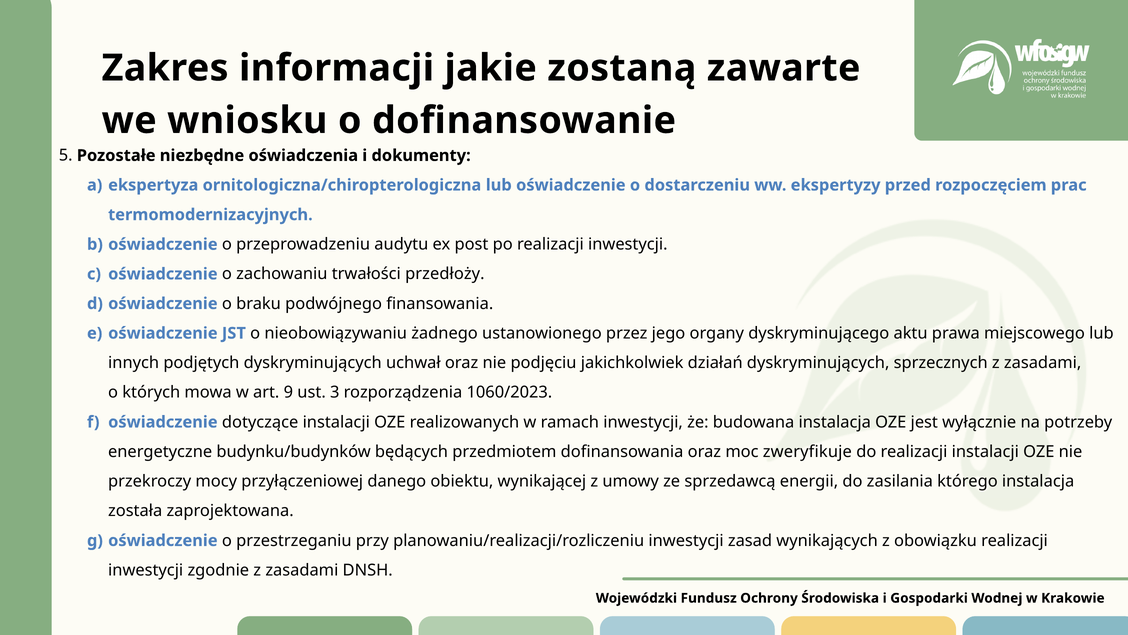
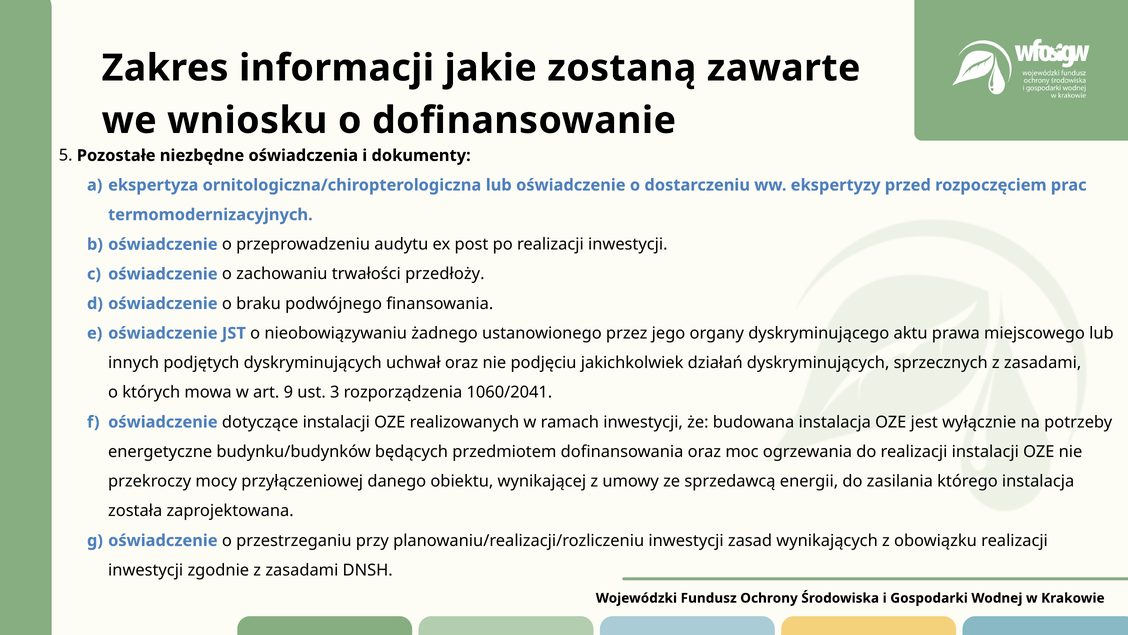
1060/2023: 1060/2023 -> 1060/2041
zweryfikuje: zweryfikuje -> ogrzewania
